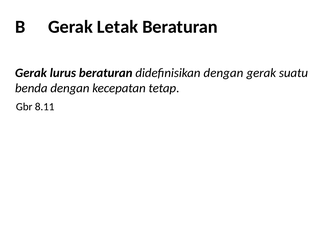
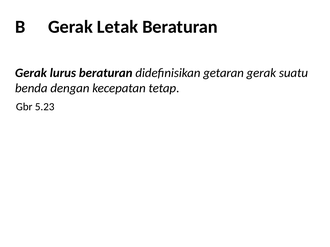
didefinisikan dengan: dengan -> getaran
8.11: 8.11 -> 5.23
